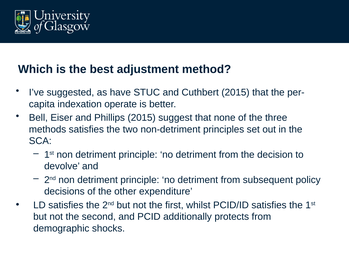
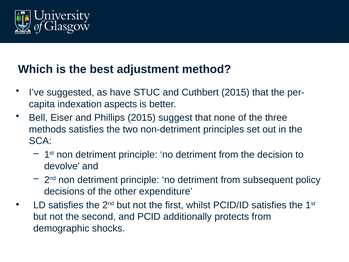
operate: operate -> aspects
